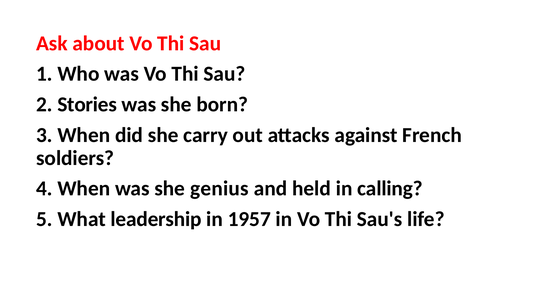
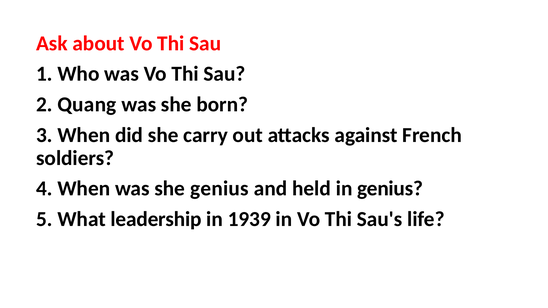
Stories: Stories -> Quang
in calling: calling -> genius
1957: 1957 -> 1939
